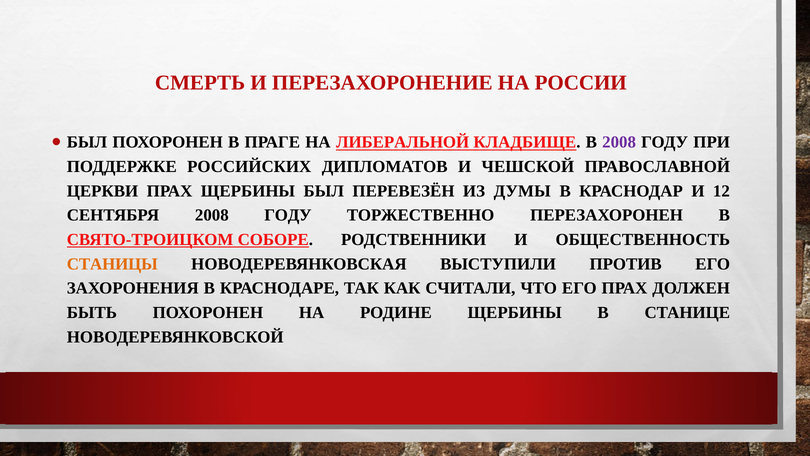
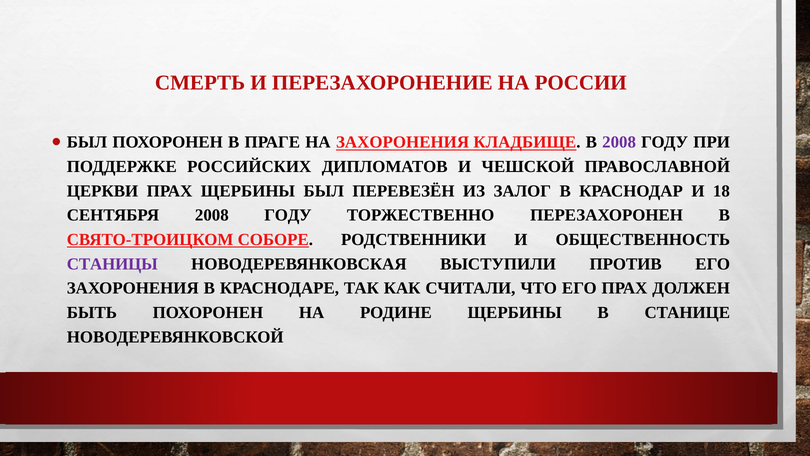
НА ЛИБЕРАЛЬНОЙ: ЛИБЕРАЛЬНОЙ -> ЗАХОРОНЕНИЯ
ДУМЫ: ДУМЫ -> ЗАЛОГ
12: 12 -> 18
СТАНИЦЫ colour: orange -> purple
